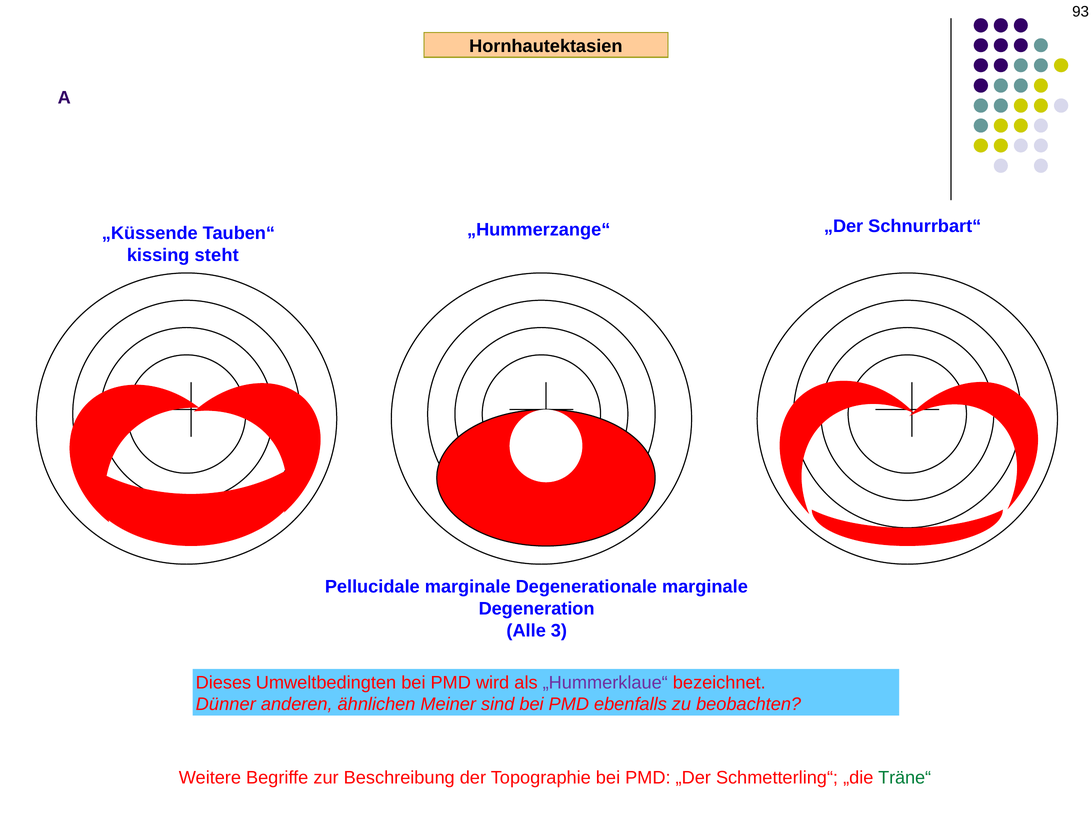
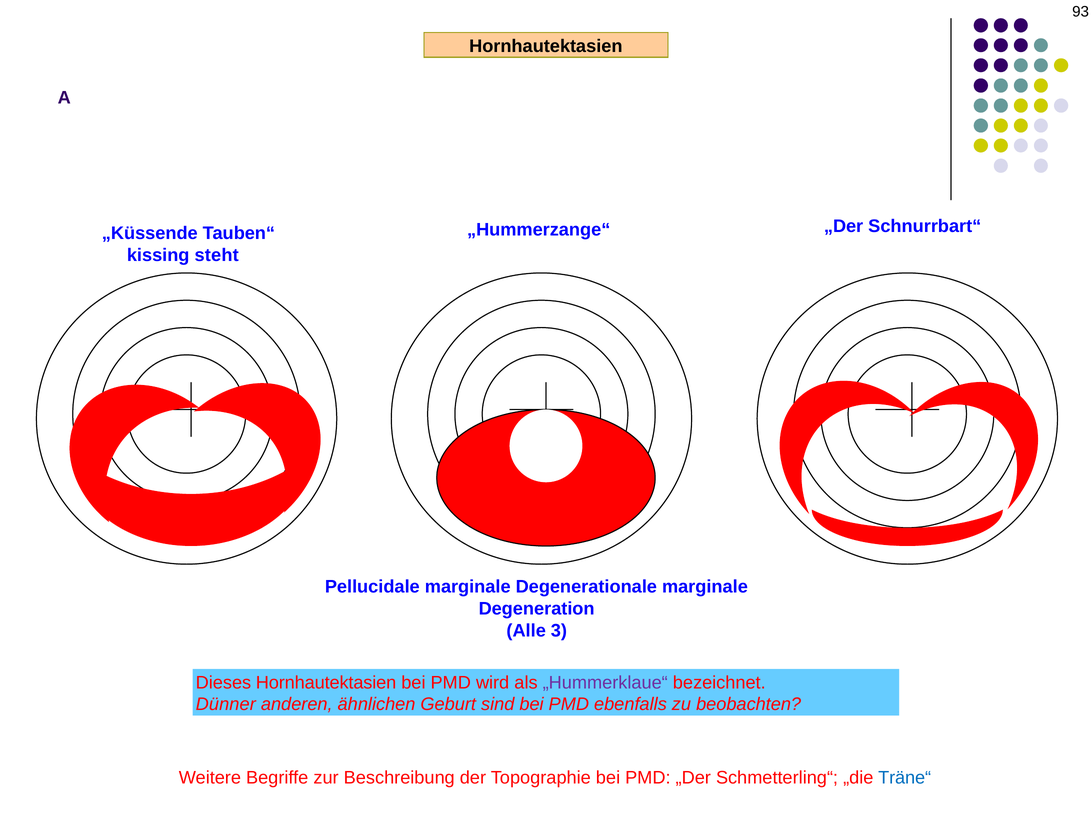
Dieses Umweltbedingten: Umweltbedingten -> Hornhautektasien
Meiner: Meiner -> Geburt
Träne“ colour: green -> blue
